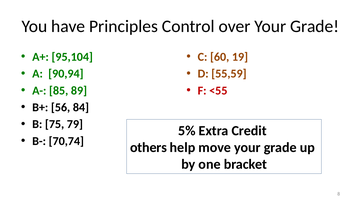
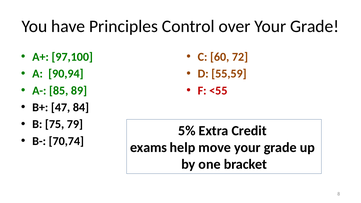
95,104: 95,104 -> 97,100
19: 19 -> 72
56: 56 -> 47
others: others -> exams
